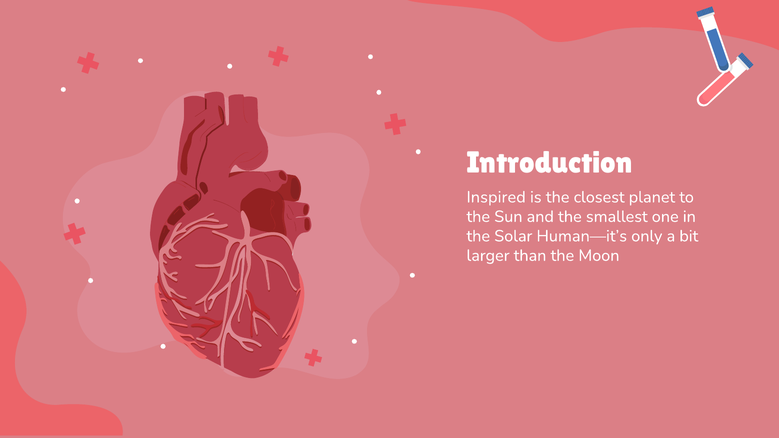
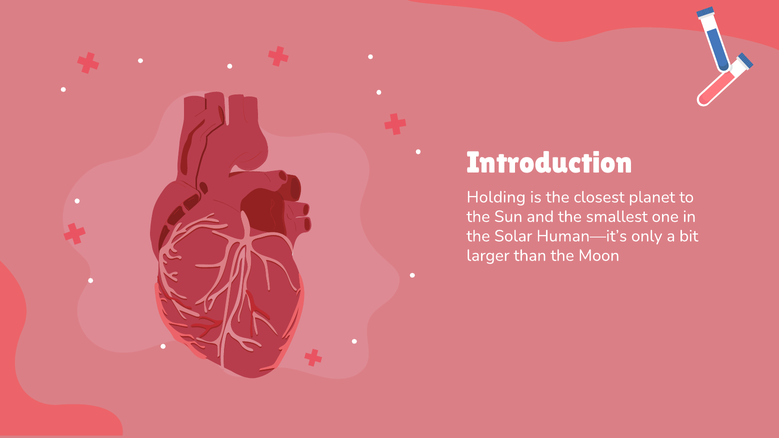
Inspired: Inspired -> Holding
